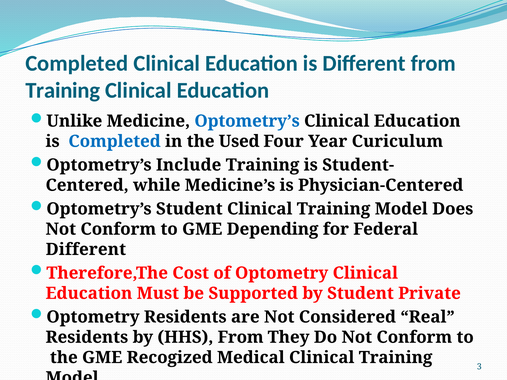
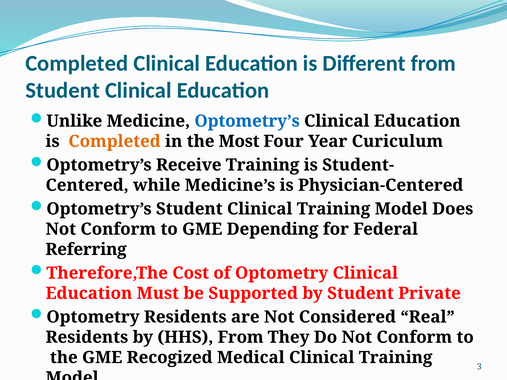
Training at (63, 90): Training -> Student
Completed at (115, 141) colour: blue -> orange
Used: Used -> Most
Include: Include -> Receive
Different at (86, 250): Different -> Referring
